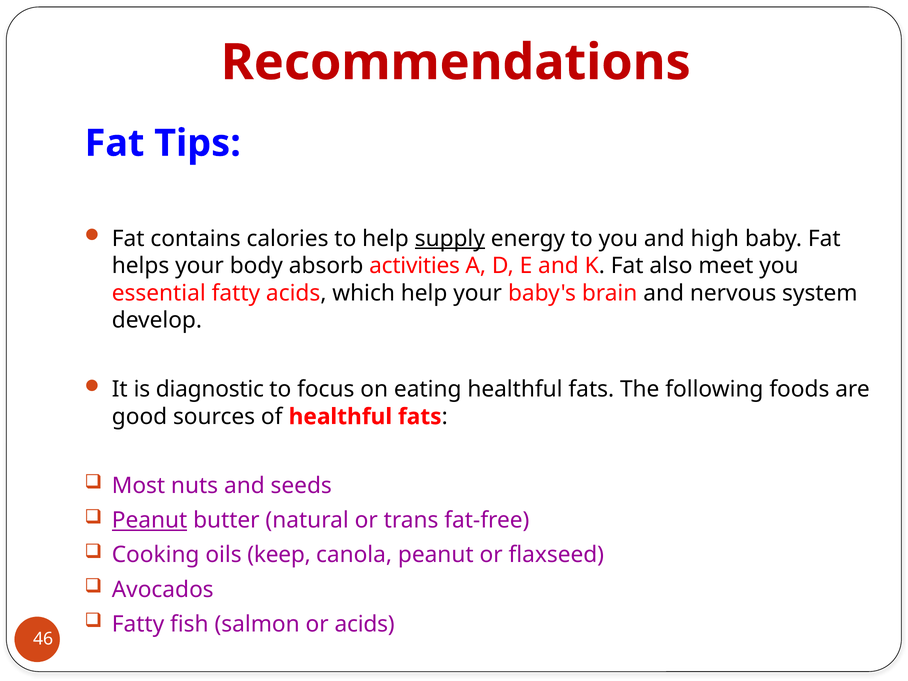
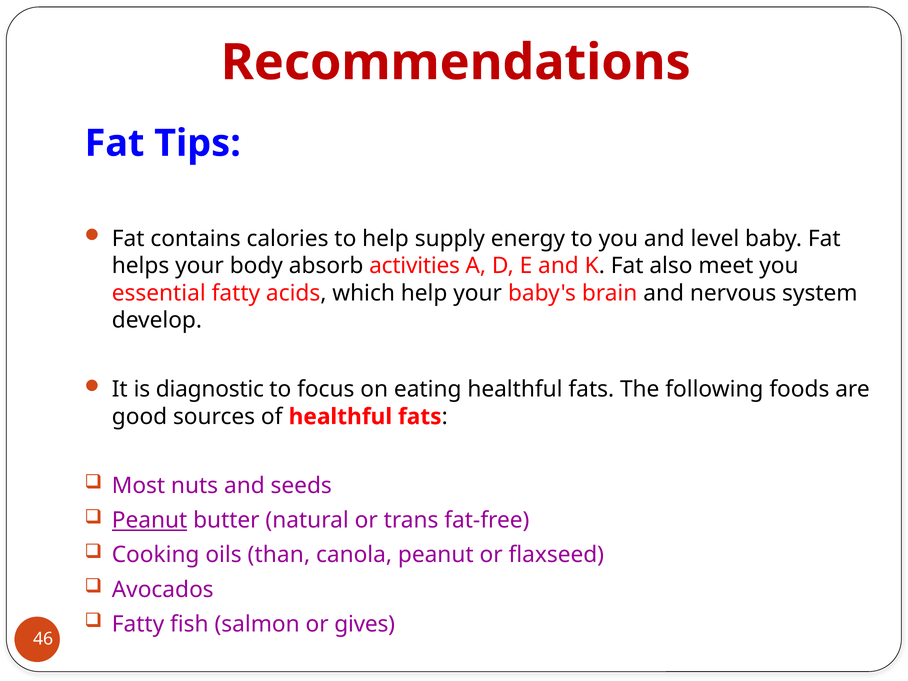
supply underline: present -> none
high: high -> level
keep: keep -> than
or acids: acids -> gives
